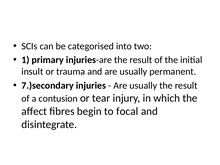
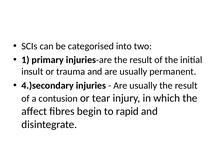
7.)secondary: 7.)secondary -> 4.)secondary
focal: focal -> rapid
